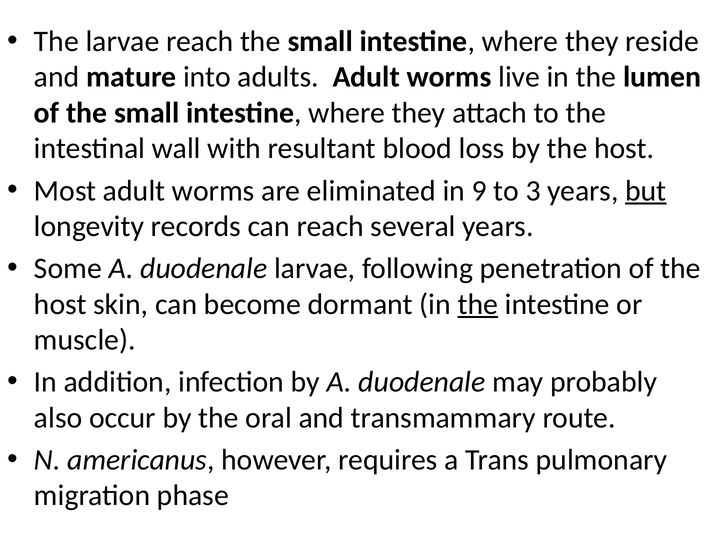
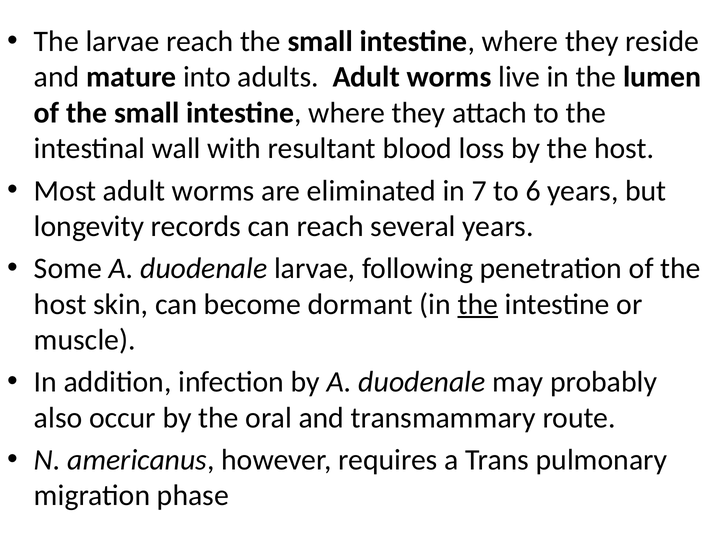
9: 9 -> 7
3: 3 -> 6
but underline: present -> none
